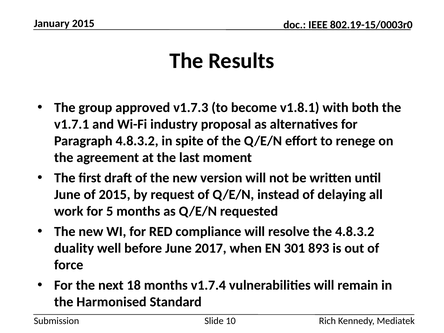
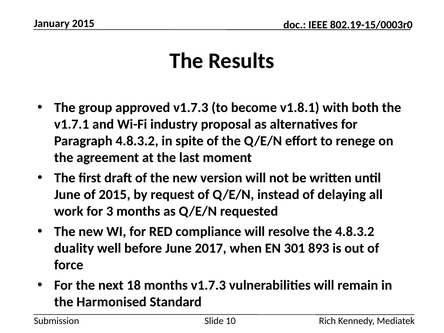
5: 5 -> 3
months v1.7.4: v1.7.4 -> v1.7.3
